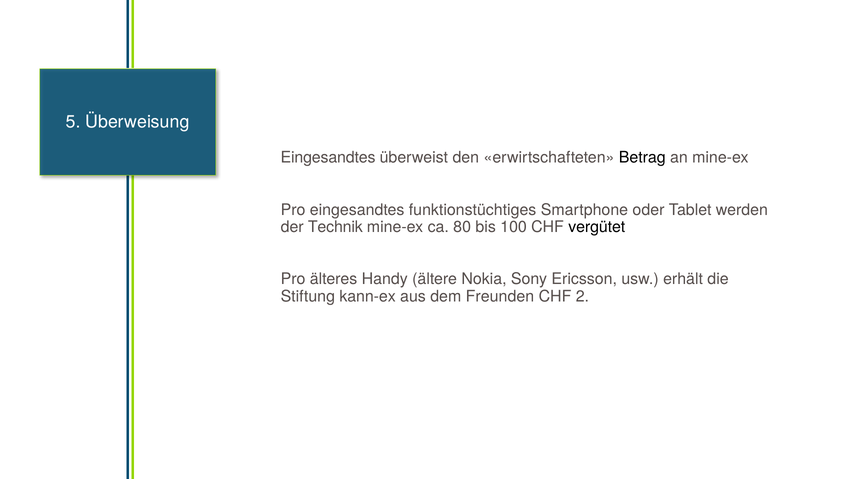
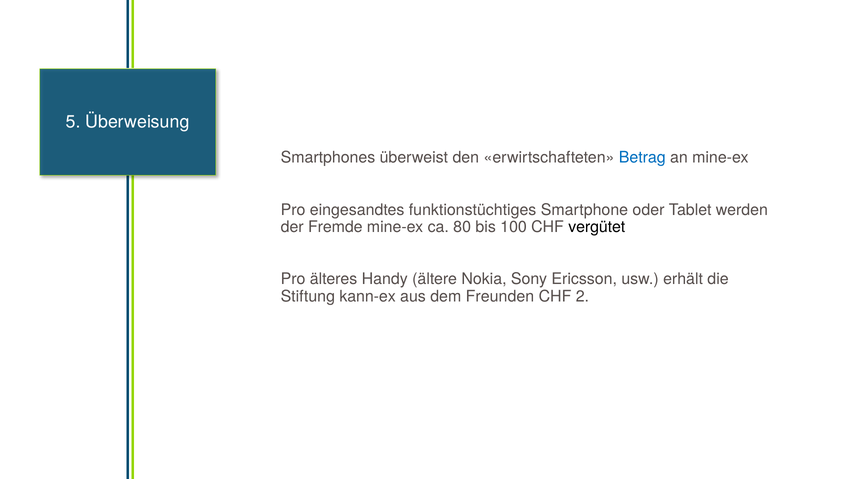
Eingesandtes at (328, 157): Eingesandtes -> Smartphones
Betrag colour: black -> blue
Technik: Technik -> Fremde
